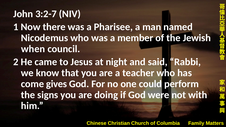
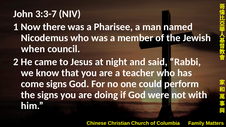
3:2-7: 3:2-7 -> 3:3-7
come gives: gives -> signs
